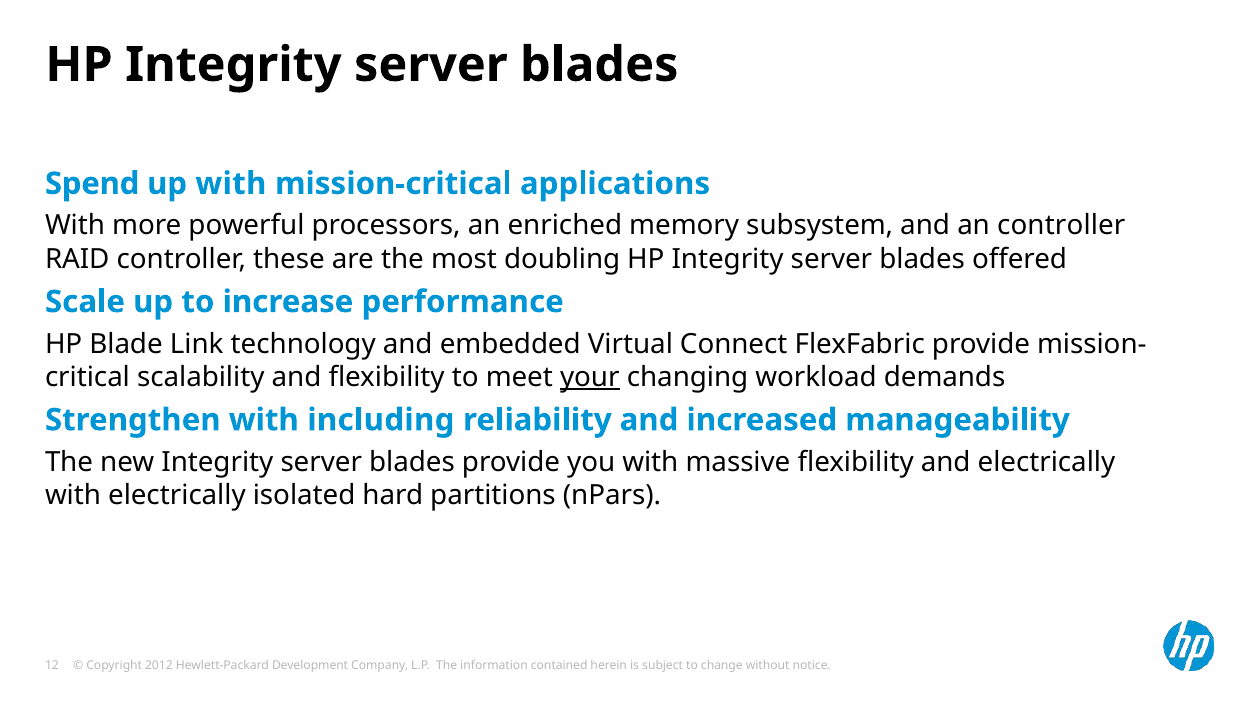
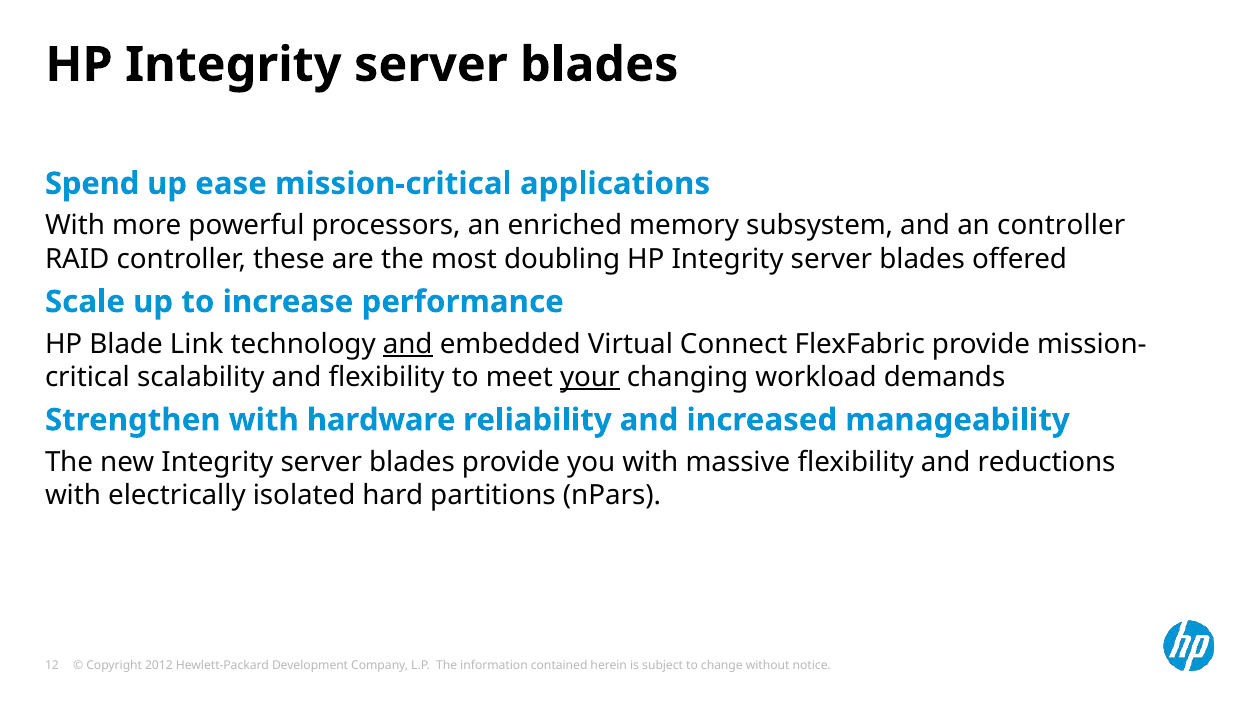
up with: with -> ease
and at (408, 344) underline: none -> present
including: including -> hardware
and electrically: electrically -> reductions
